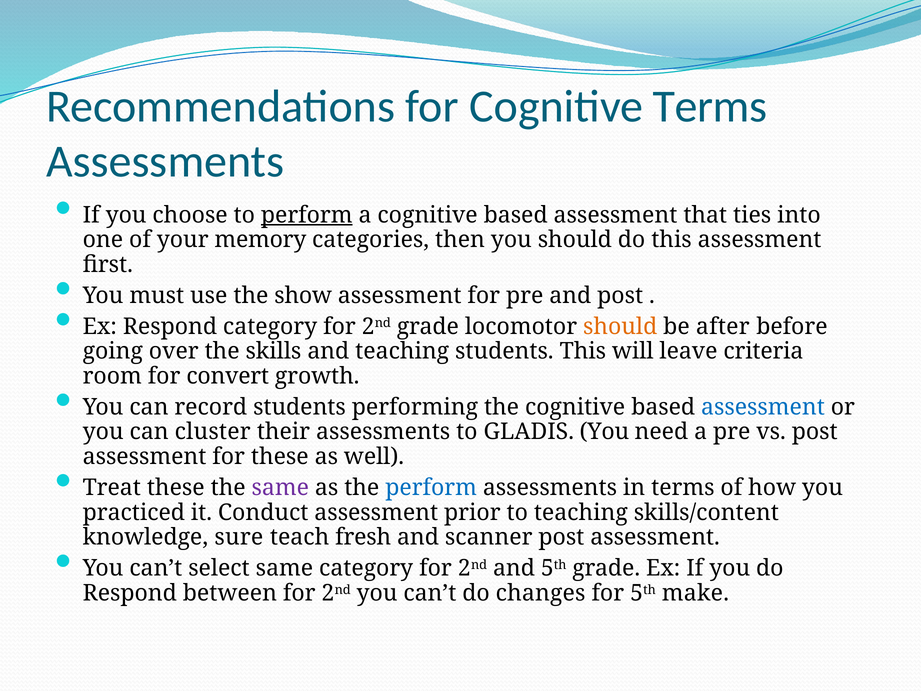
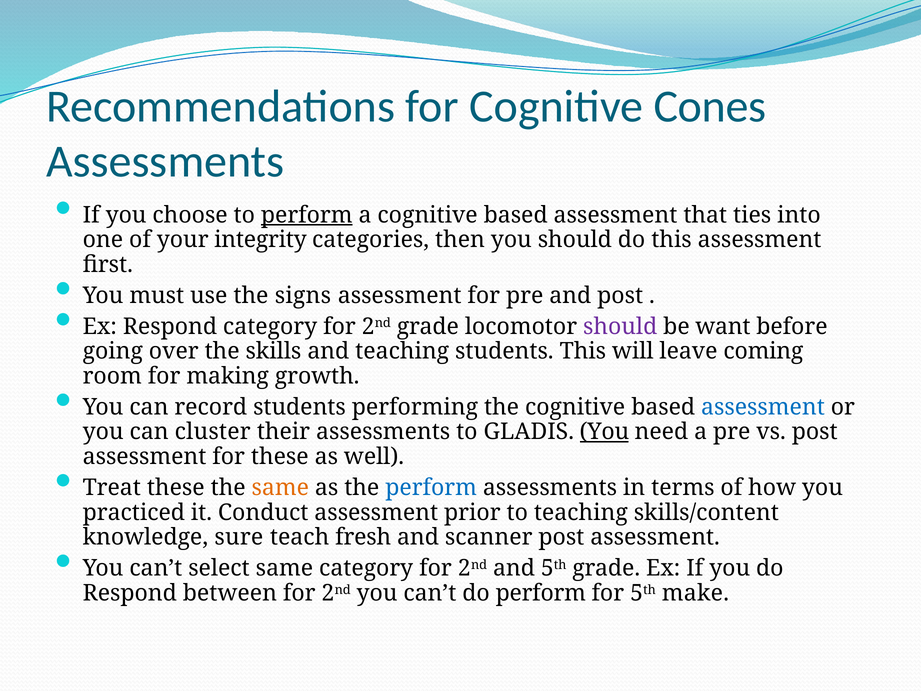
Cognitive Terms: Terms -> Cones
memory: memory -> integrity
show: show -> signs
should at (620, 326) colour: orange -> purple
after: after -> want
criteria: criteria -> coming
convert: convert -> making
You at (604, 432) underline: none -> present
same at (280, 487) colour: purple -> orange
do changes: changes -> perform
